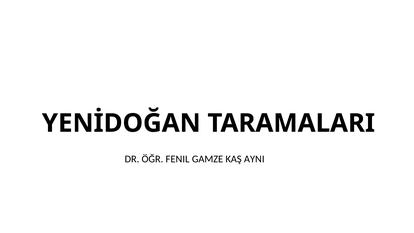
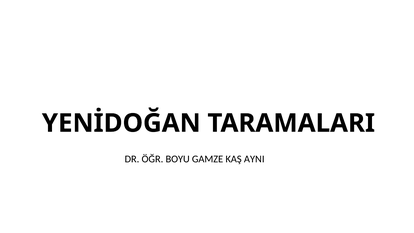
FENIL: FENIL -> BOYU
